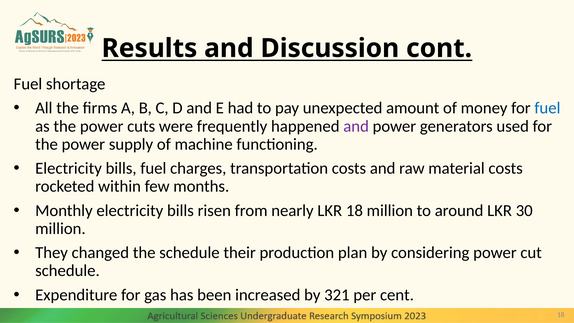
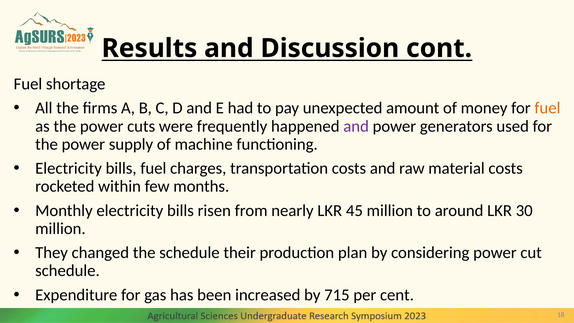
fuel at (547, 108) colour: blue -> orange
LKR 18: 18 -> 45
321: 321 -> 715
